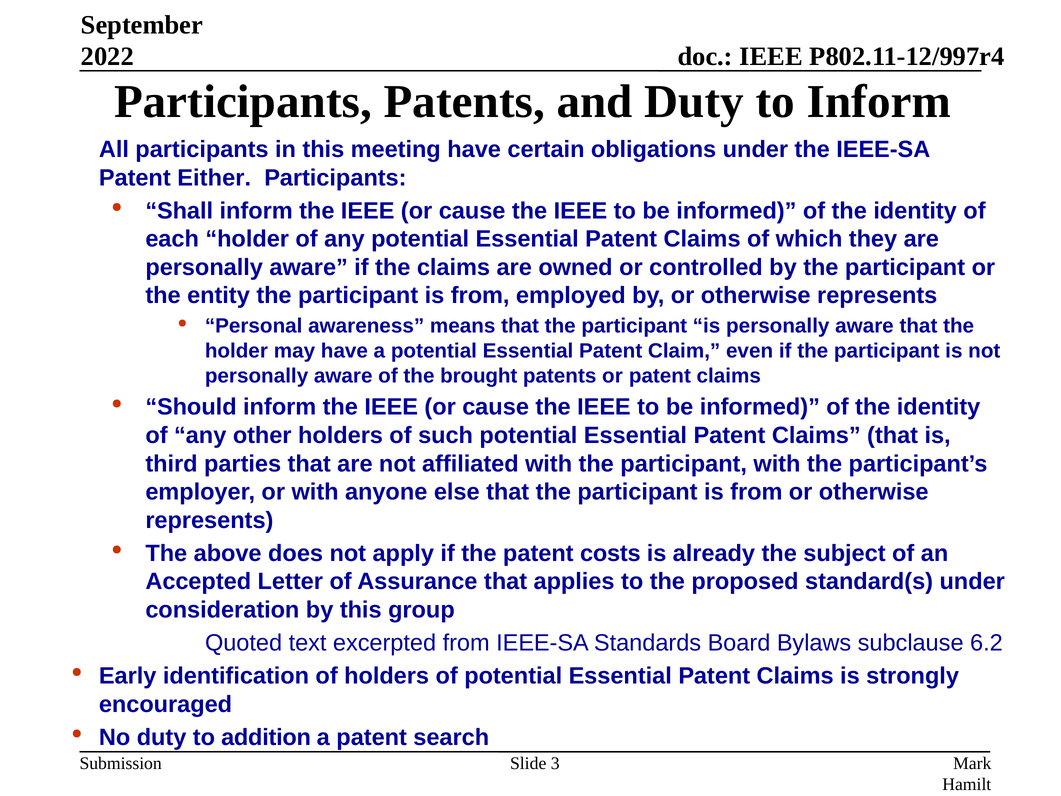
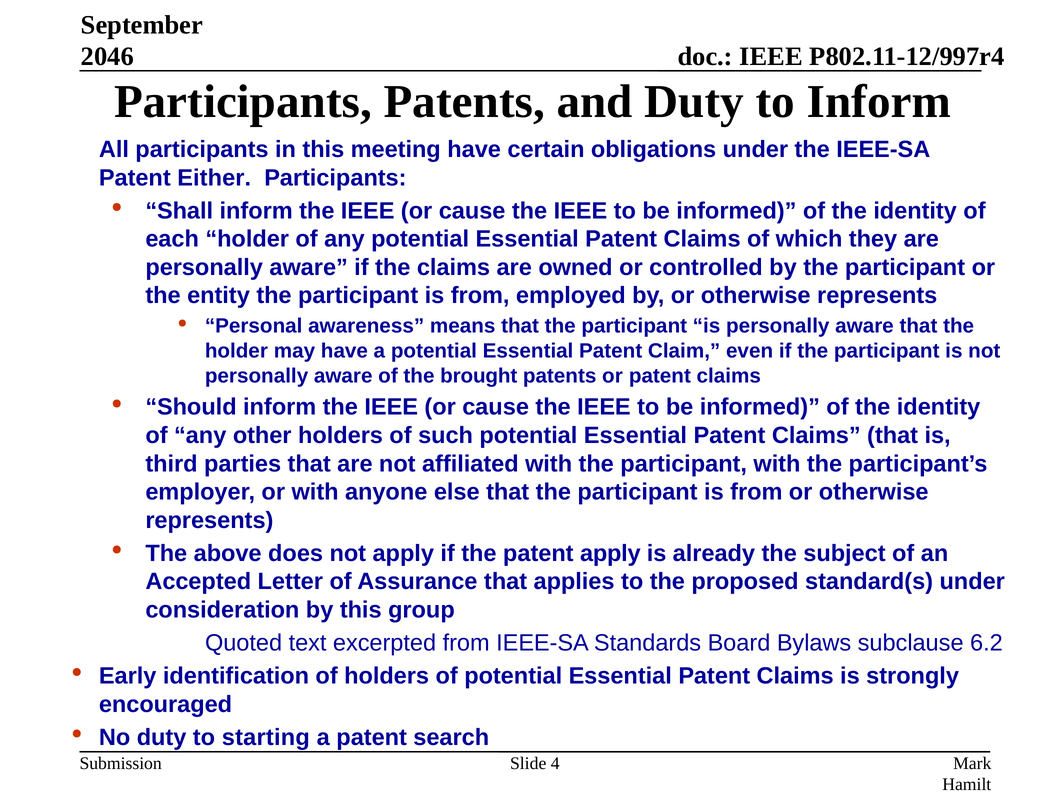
2022: 2022 -> 2046
patent costs: costs -> apply
addition: addition -> starting
3: 3 -> 4
